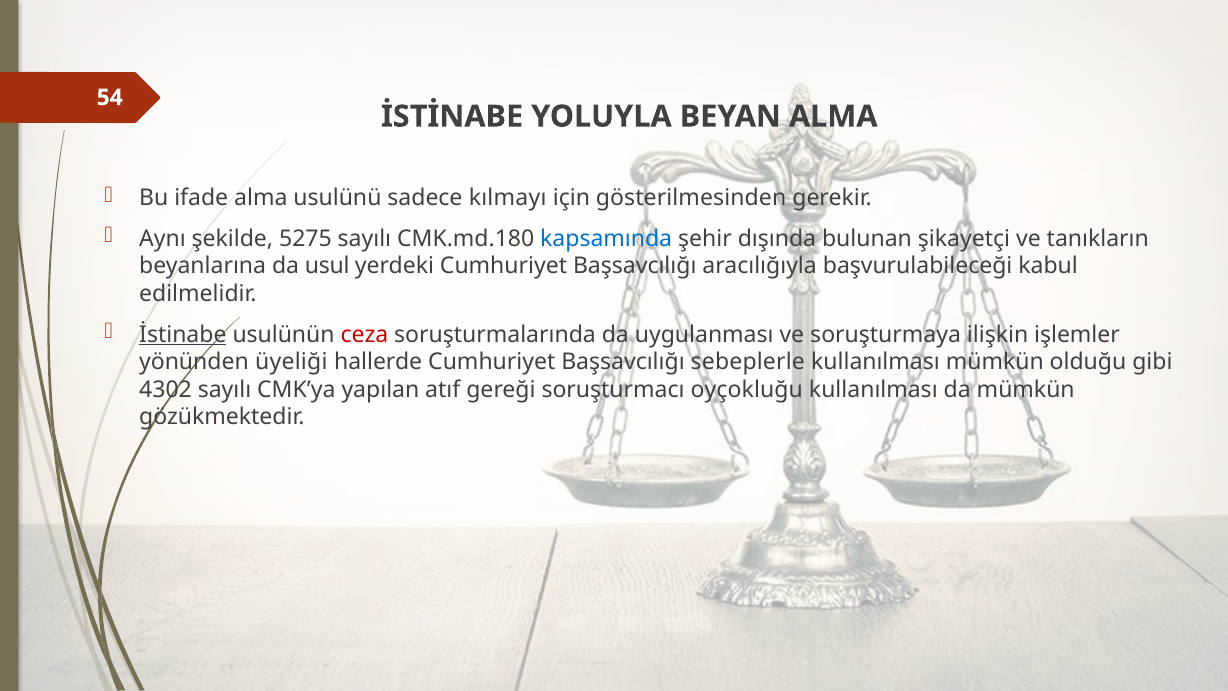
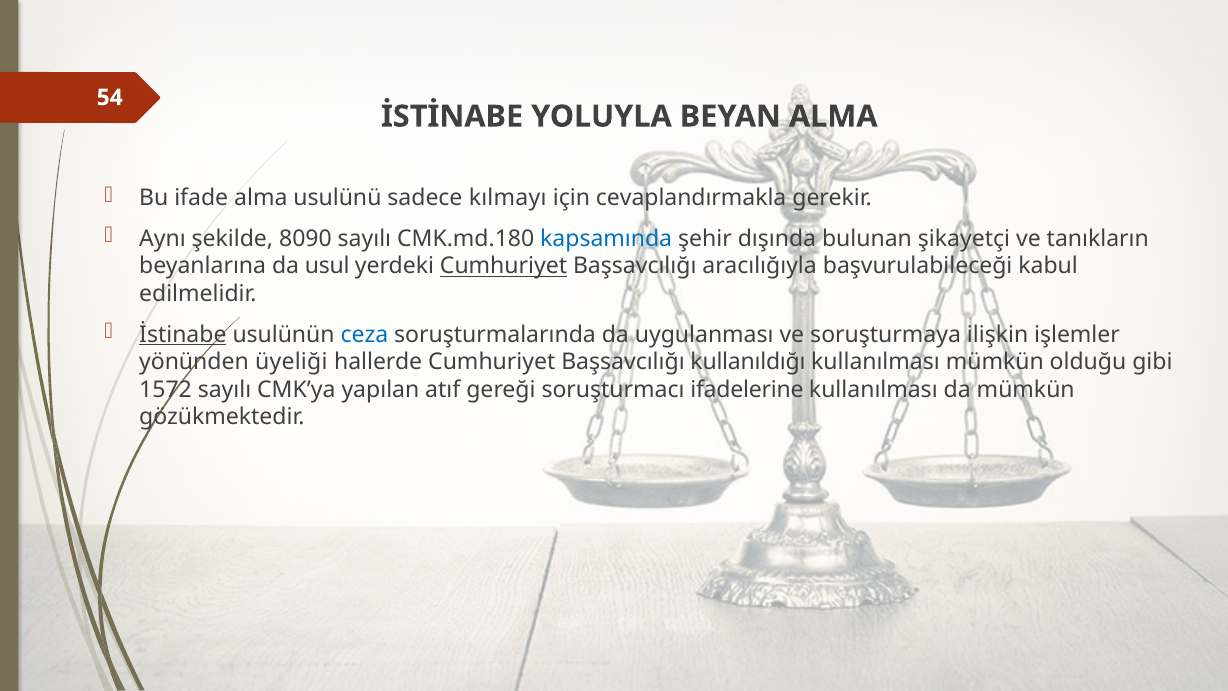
gösterilmesinden: gösterilmesinden -> cevaplandırmakla
5275: 5275 -> 8090
Cumhuriyet at (504, 266) underline: none -> present
ceza colour: red -> blue
sebeplerle: sebeplerle -> kullanıldığı
4302: 4302 -> 1572
oyçokluğu: oyçokluğu -> ifadelerine
